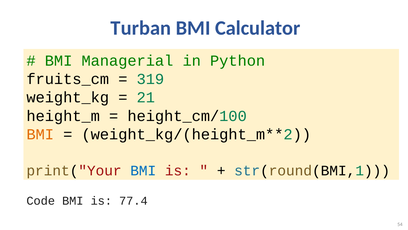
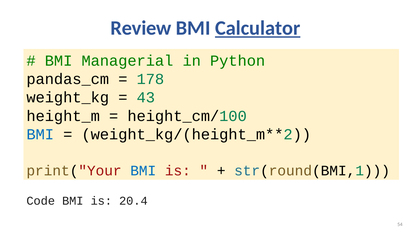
Turban: Turban -> Review
Calculator underline: none -> present
fruits_cm: fruits_cm -> pandas_cm
319: 319 -> 178
21: 21 -> 43
BMI at (40, 134) colour: orange -> blue
77.4: 77.4 -> 20.4
